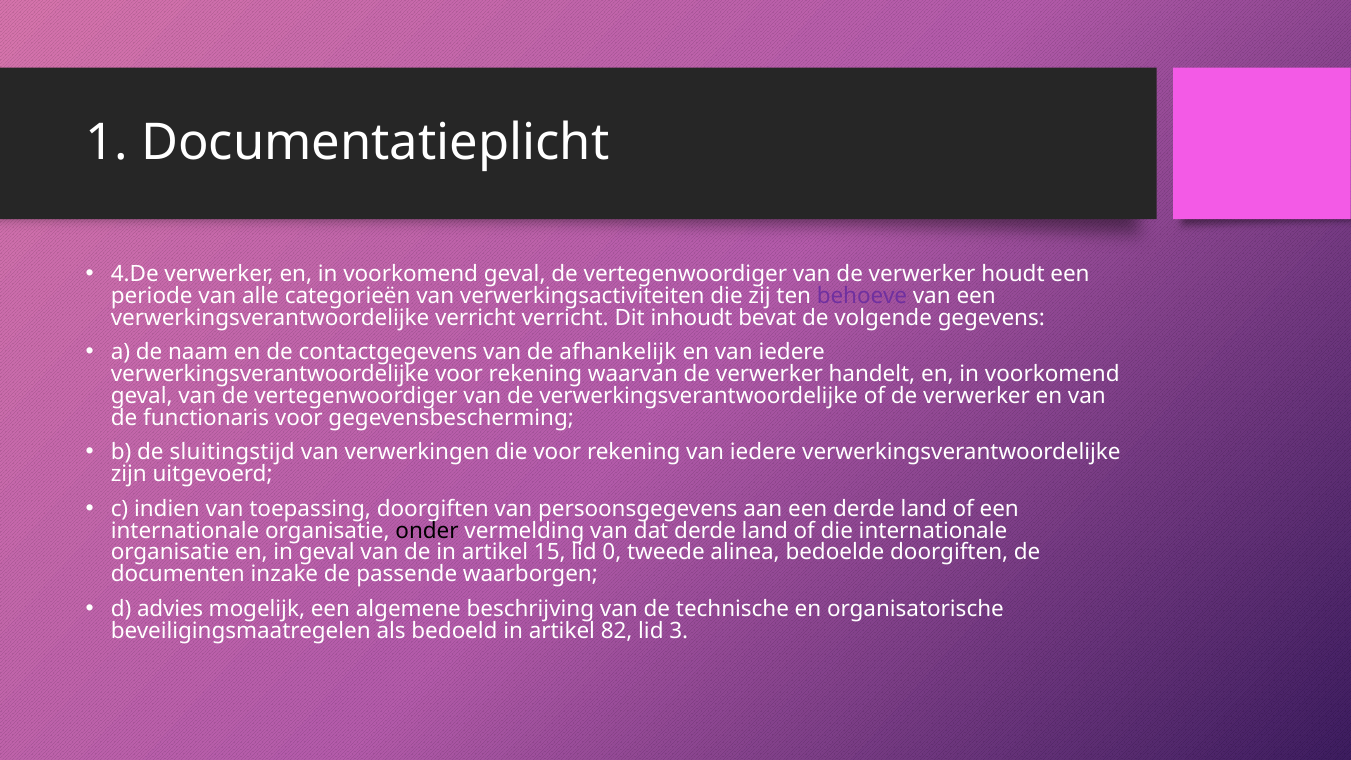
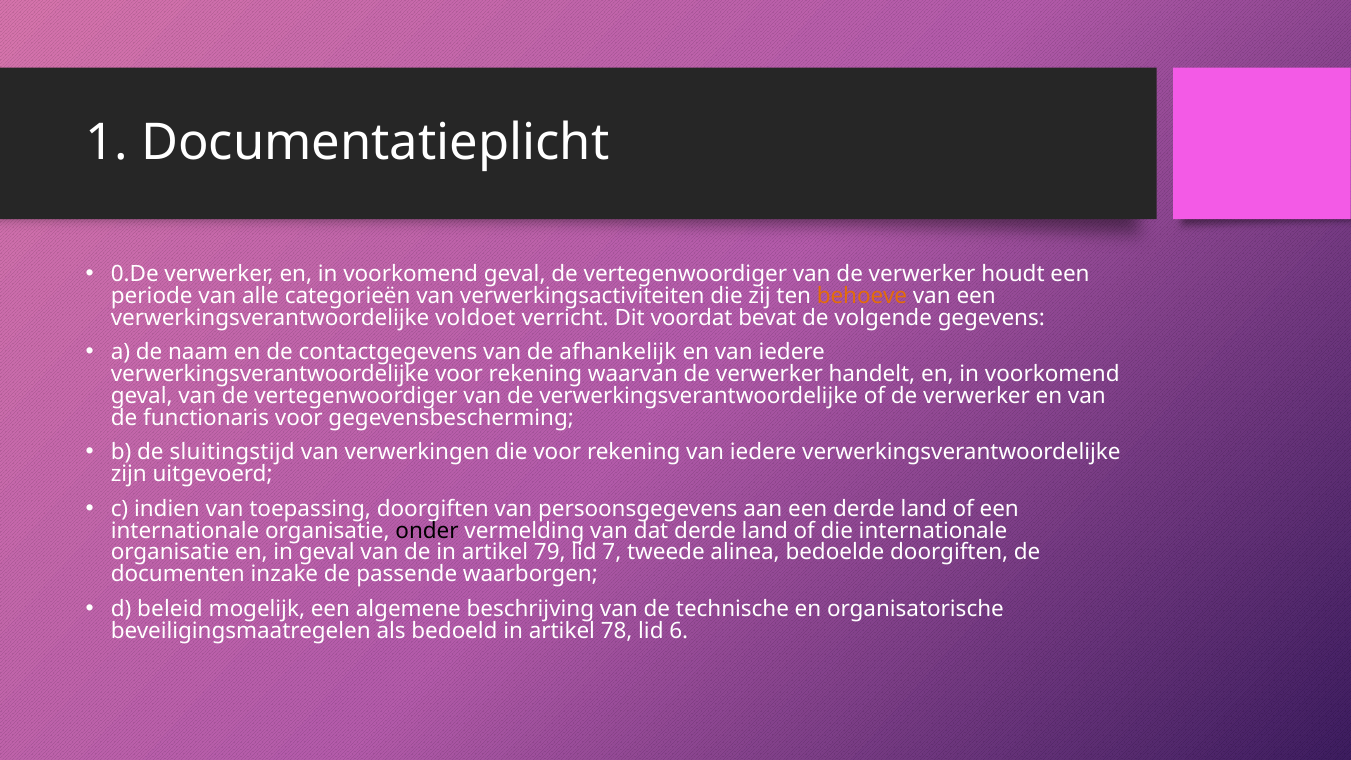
4.De: 4.De -> 0.De
behoeve colour: purple -> orange
verwerkingsverantwoordelijke verricht: verricht -> voldoet
inhoudt: inhoudt -> voordat
15: 15 -> 79
0: 0 -> 7
advies: advies -> beleid
82: 82 -> 78
3: 3 -> 6
